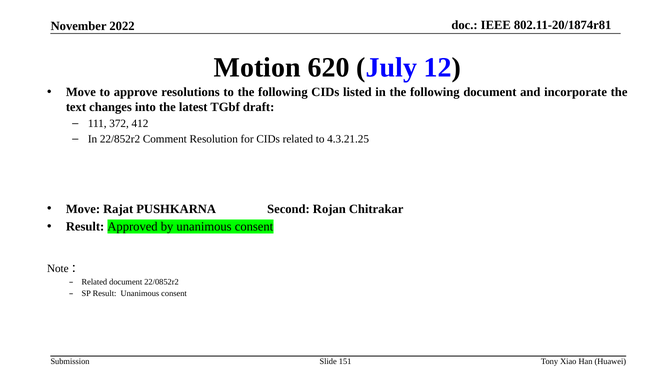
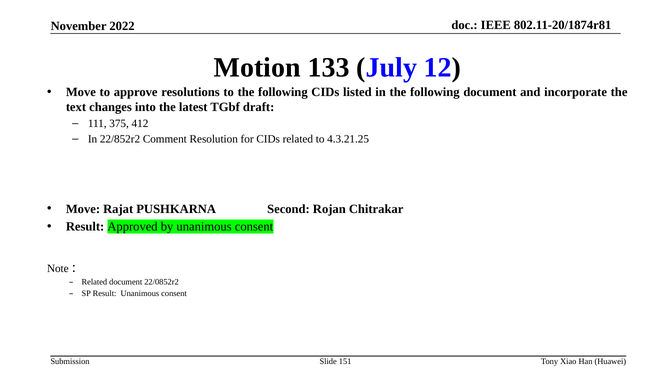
620: 620 -> 133
372: 372 -> 375
